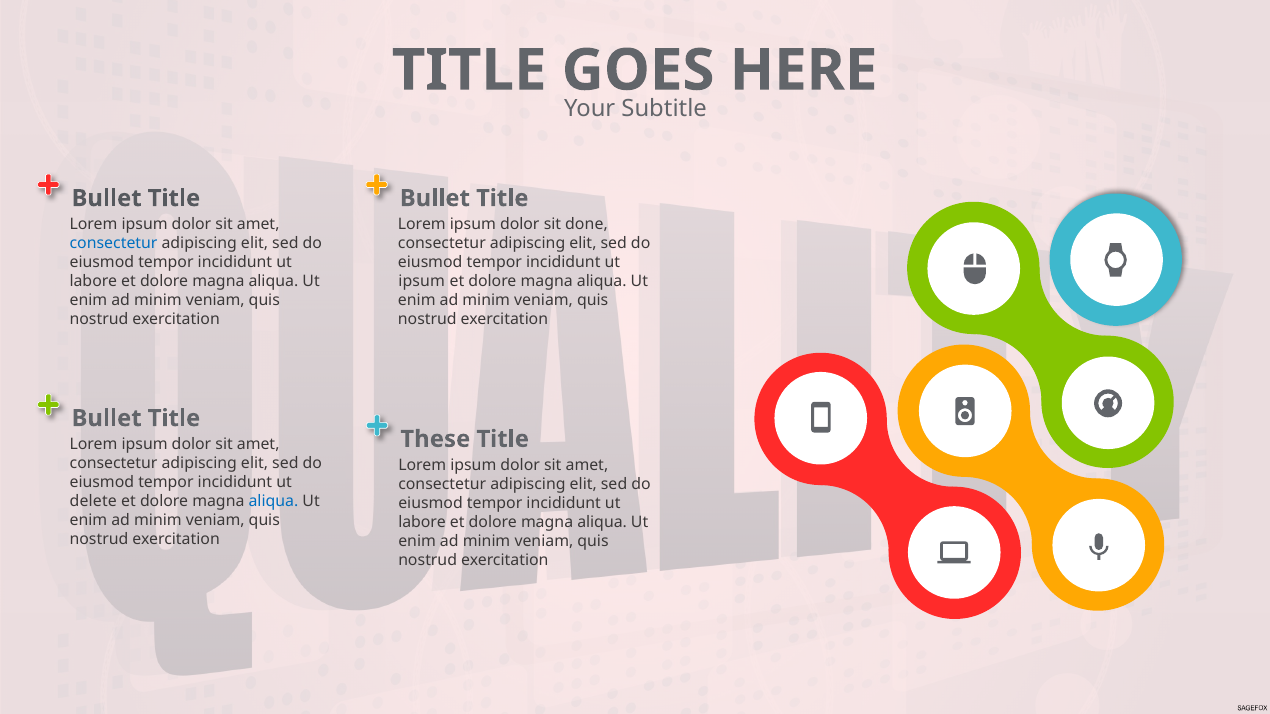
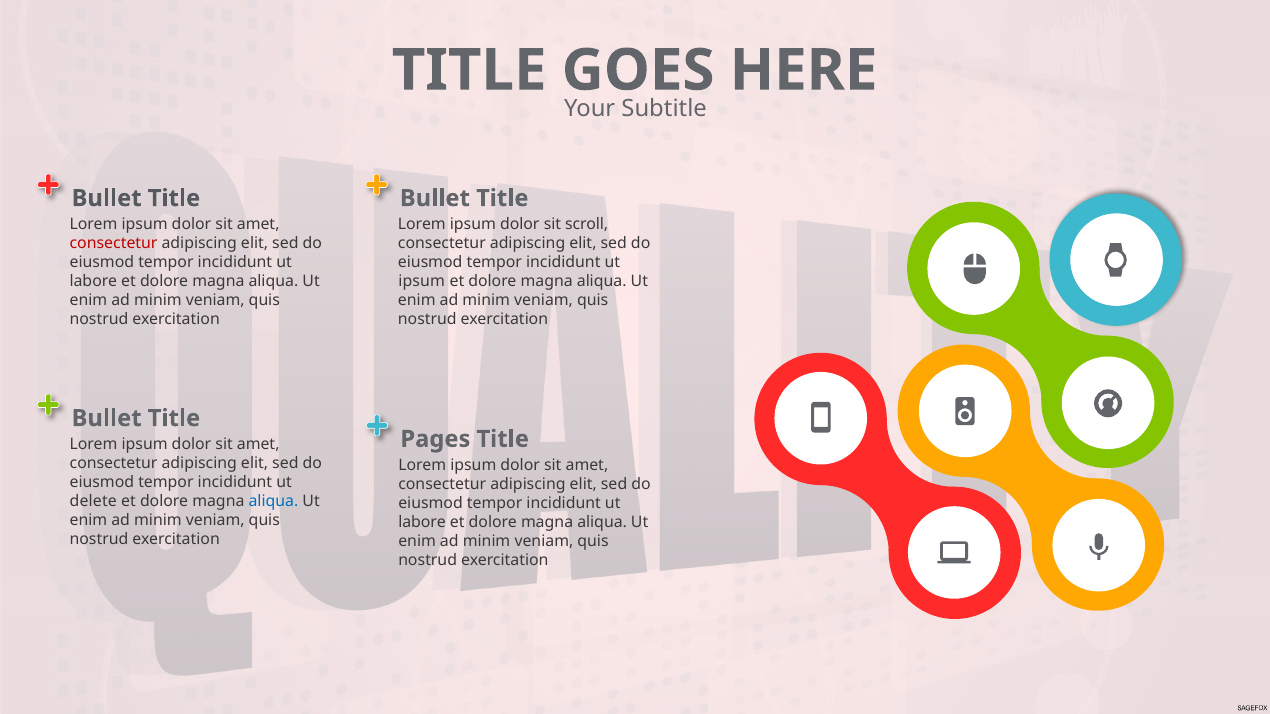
done: done -> scroll
consectetur at (114, 243) colour: blue -> red
These: These -> Pages
